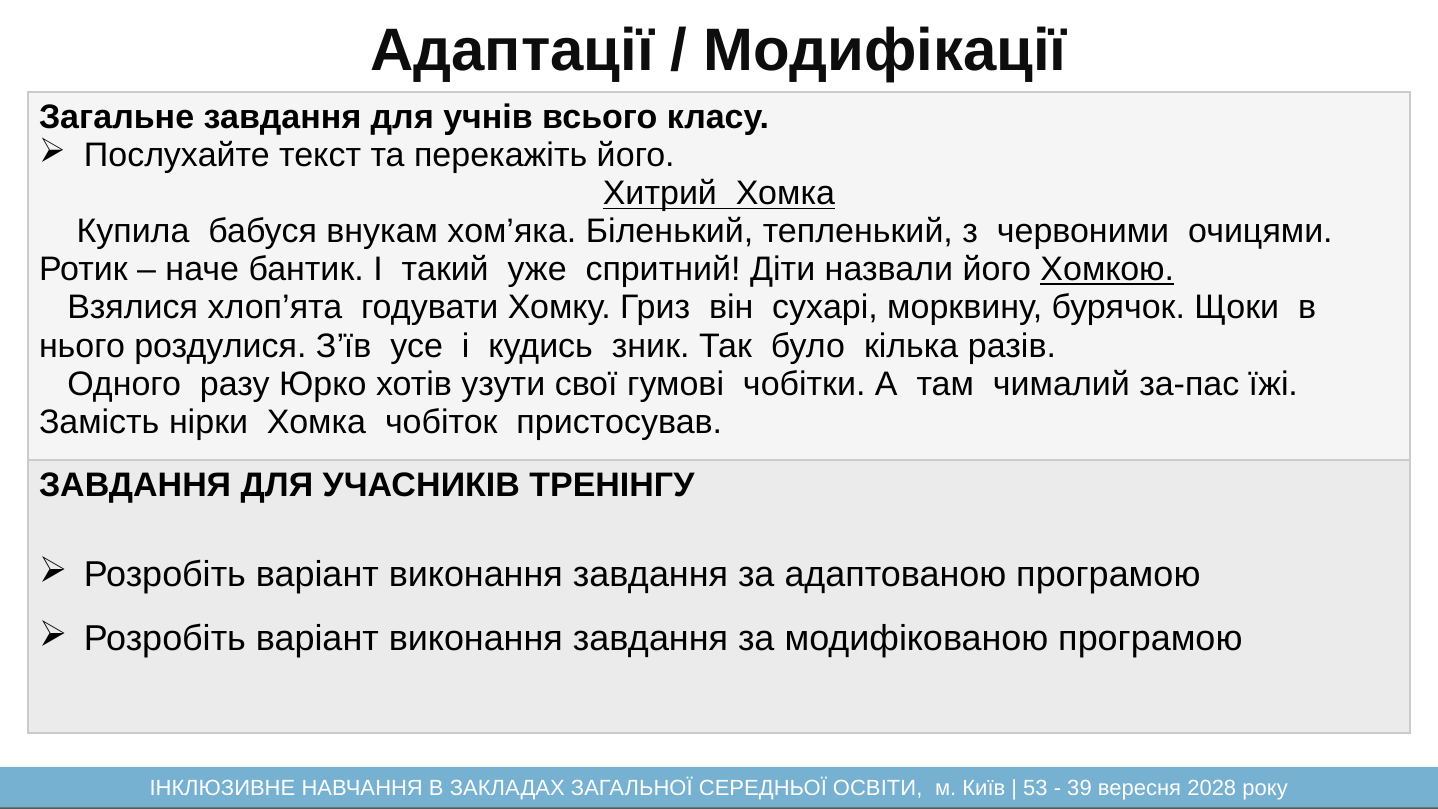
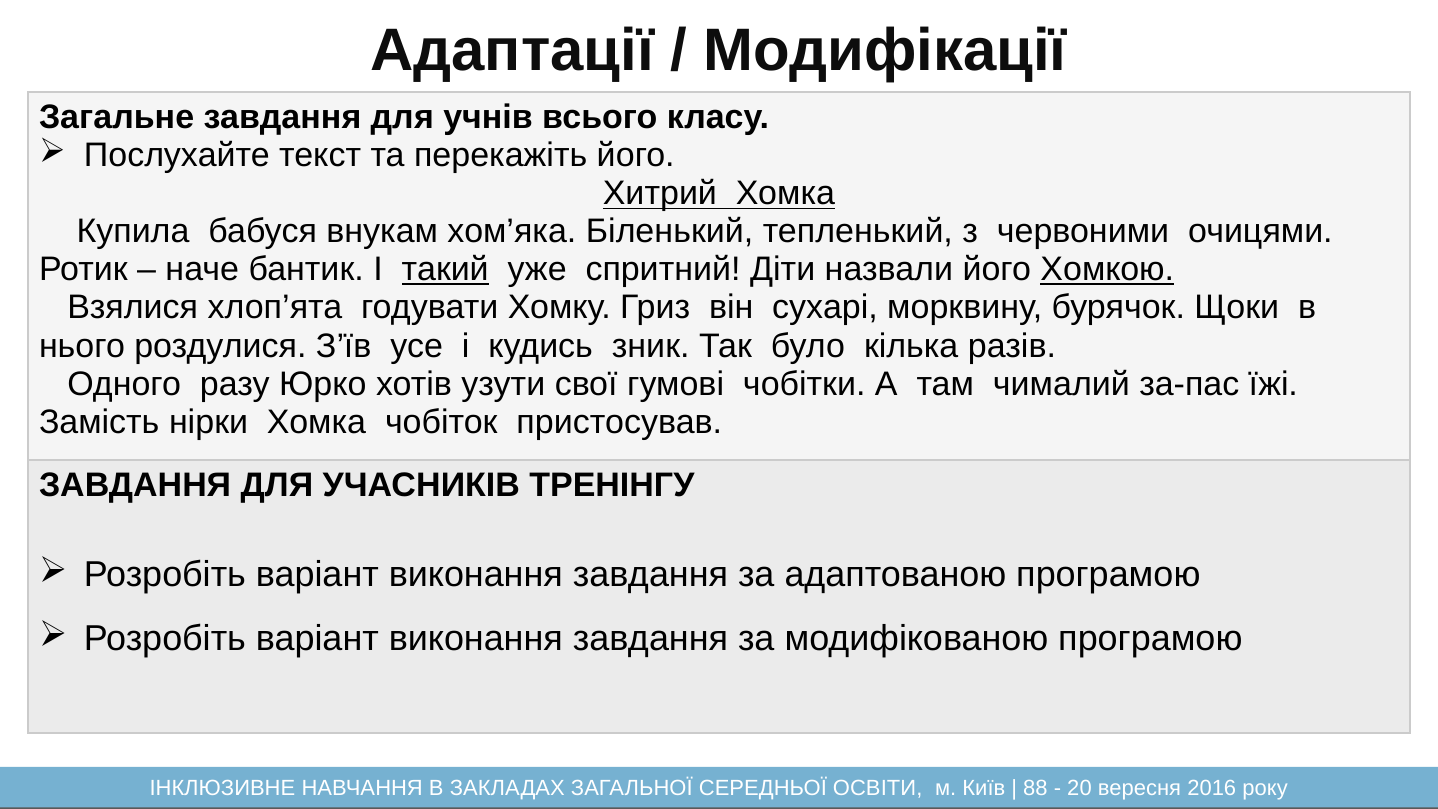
такий underline: none -> present
53: 53 -> 88
39: 39 -> 20
2028: 2028 -> 2016
